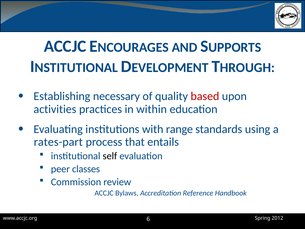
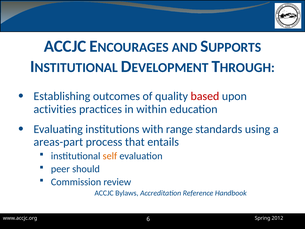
necessary: necessary -> outcomes
rates-part: rates-part -> areas-part
self colour: black -> orange
classes: classes -> should
